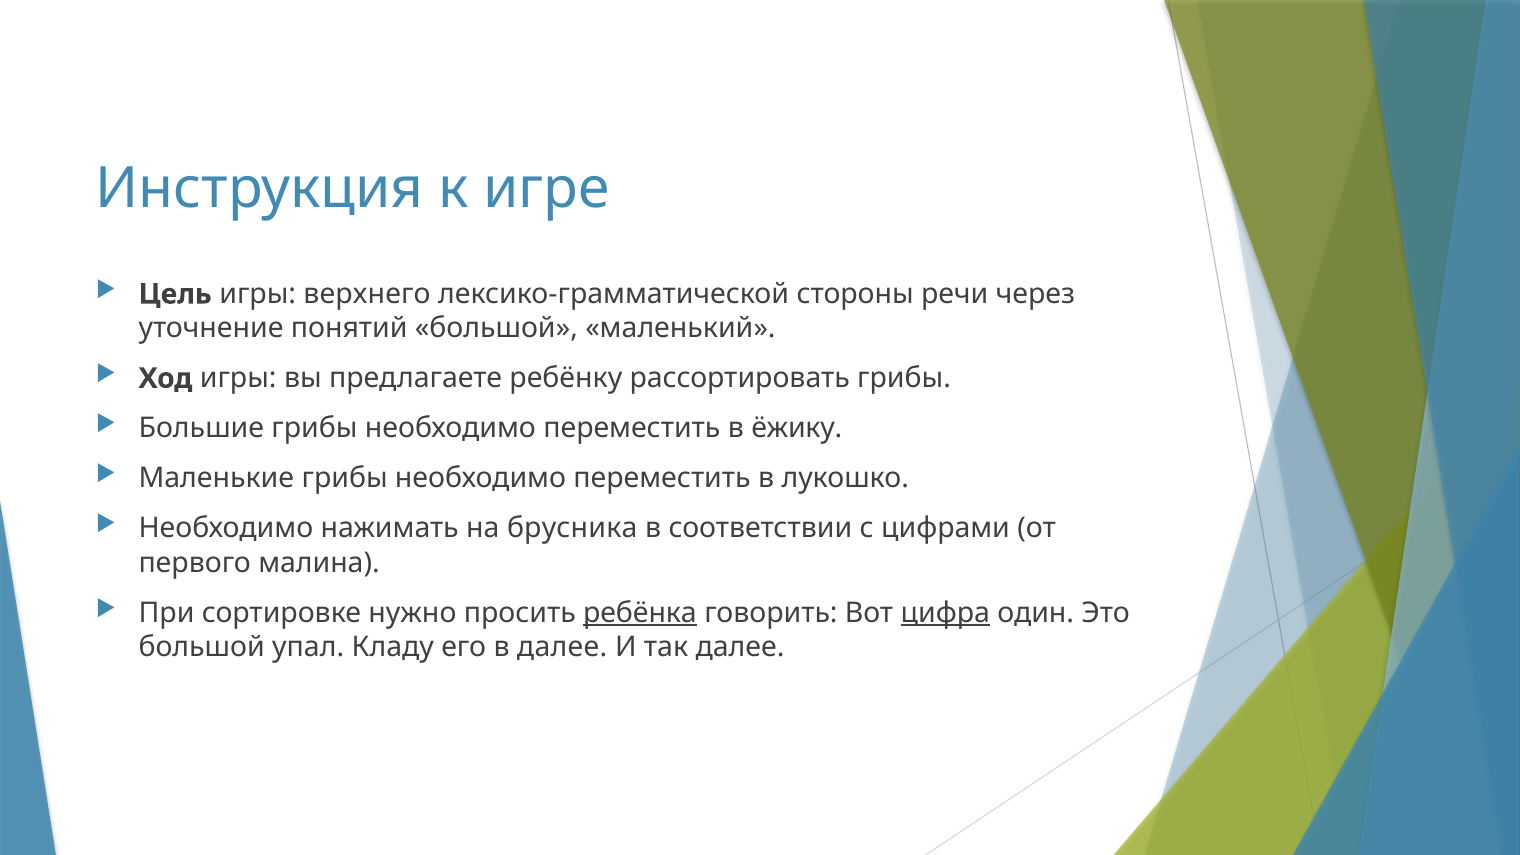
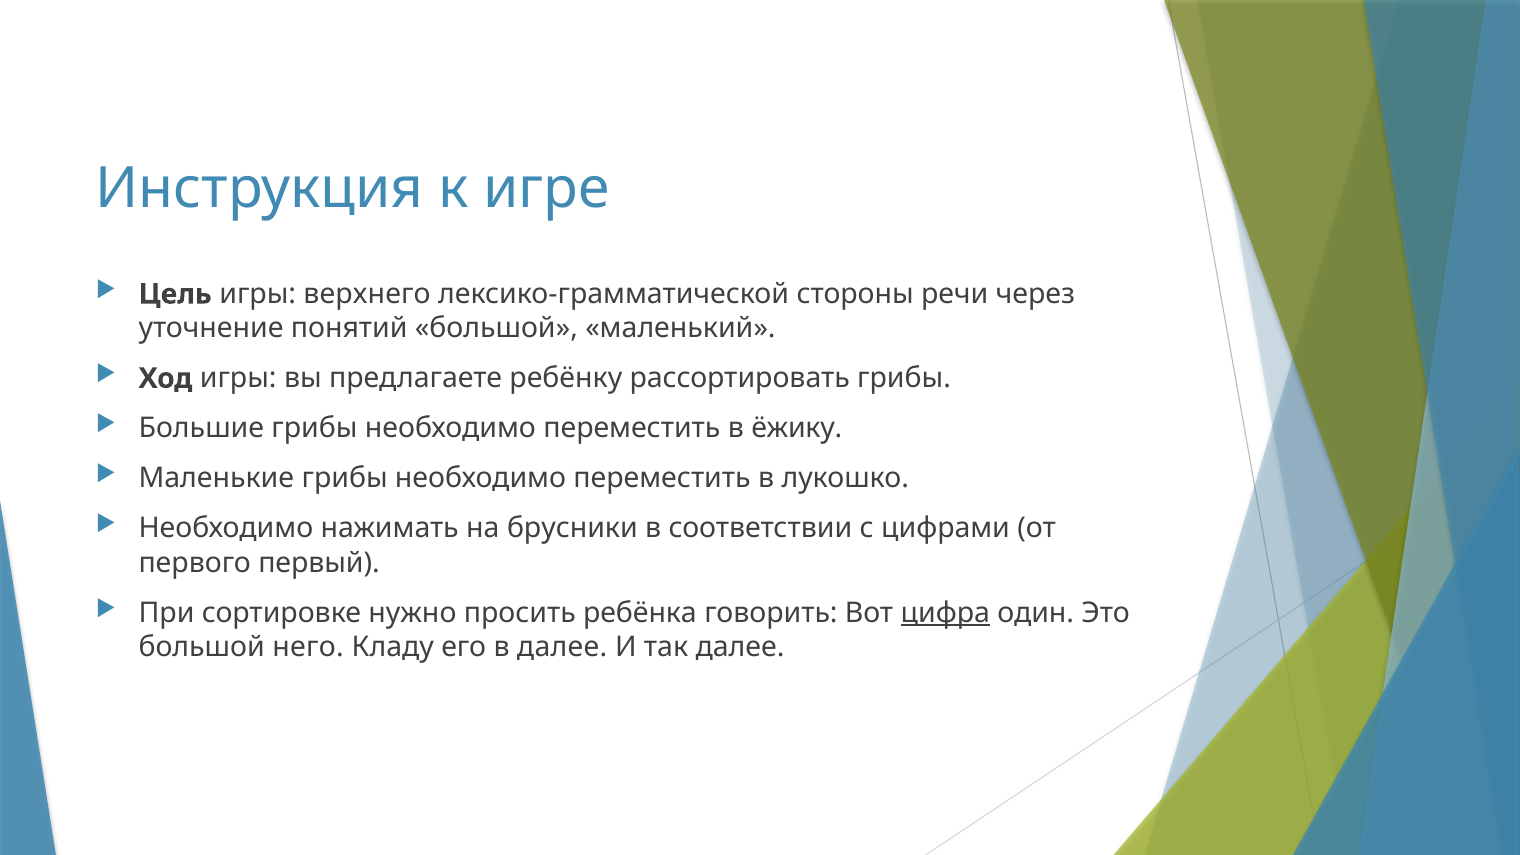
брусника: брусника -> брусники
малина: малина -> первый
ребёнка underline: present -> none
упал: упал -> него
